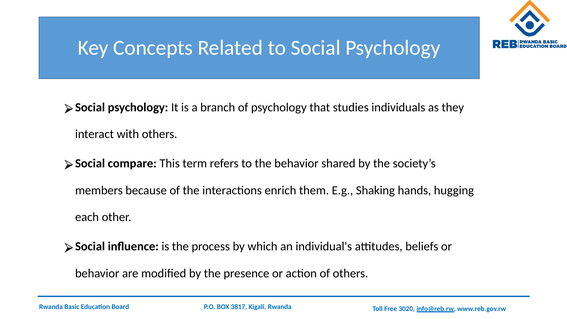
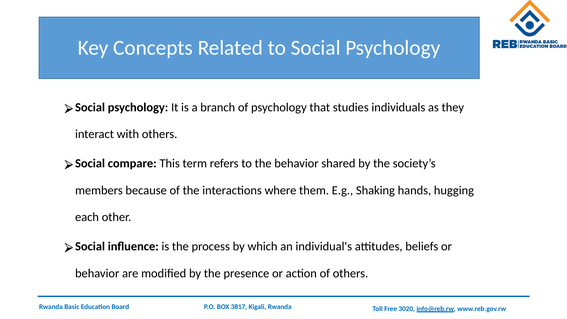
enrich: enrich -> where
